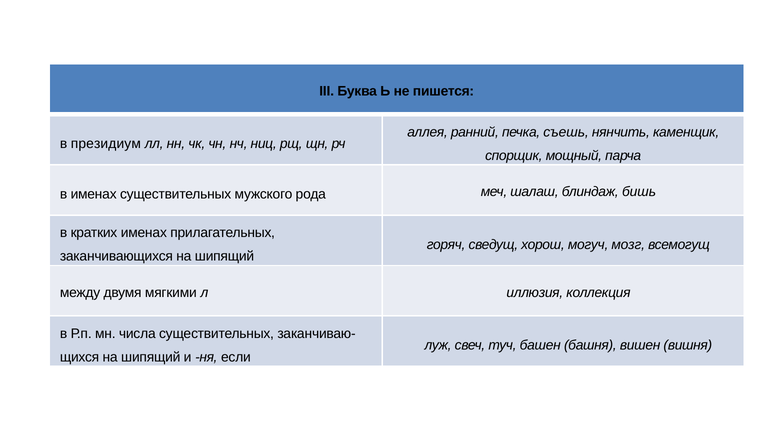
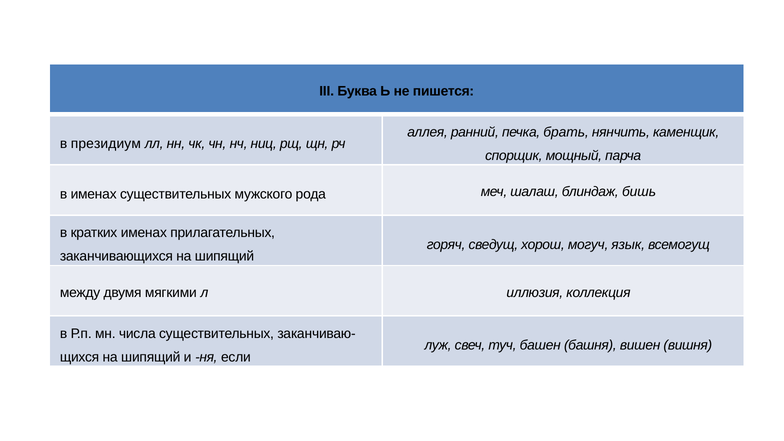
съешь: съешь -> брать
мозг: мозг -> язык
